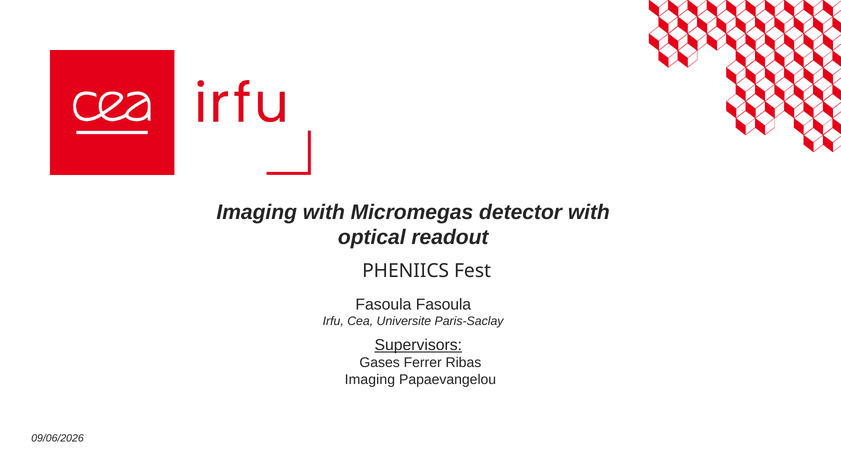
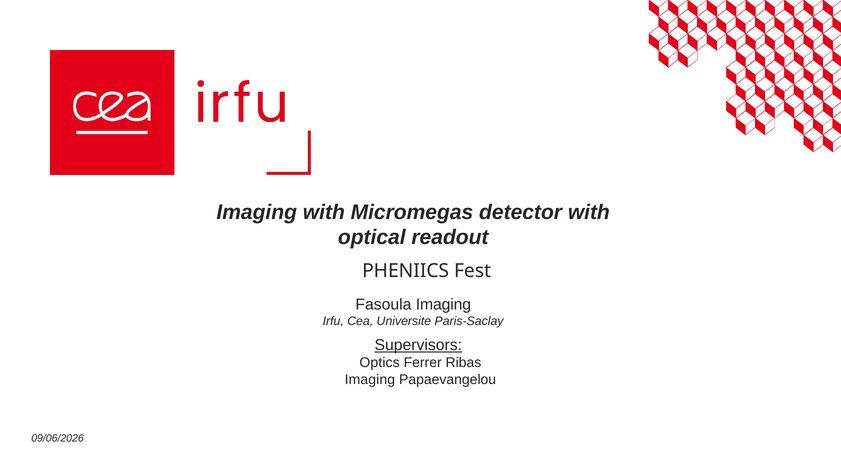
Fasoula Fasoula: Fasoula -> Imaging
Gases: Gases -> Optics
